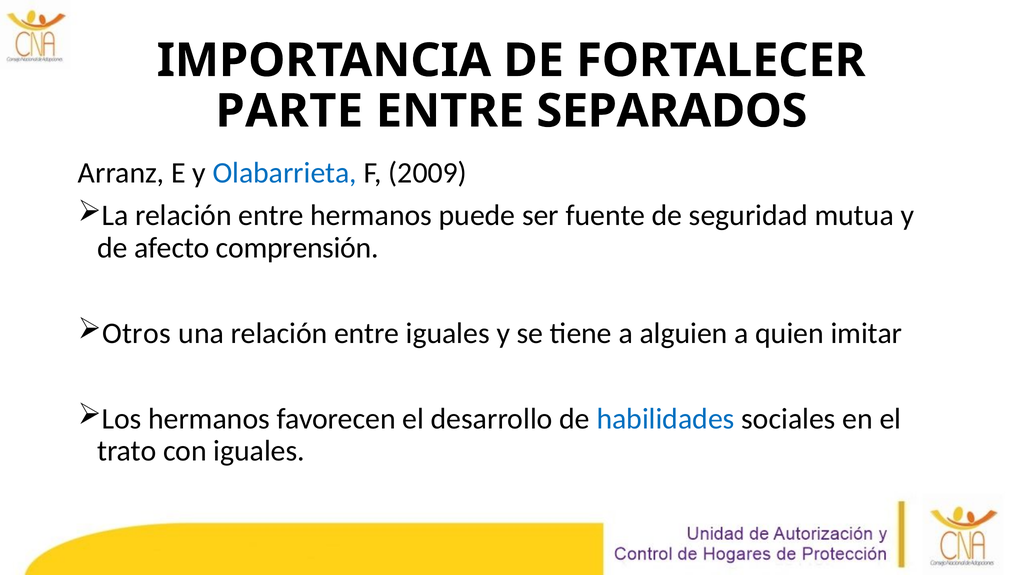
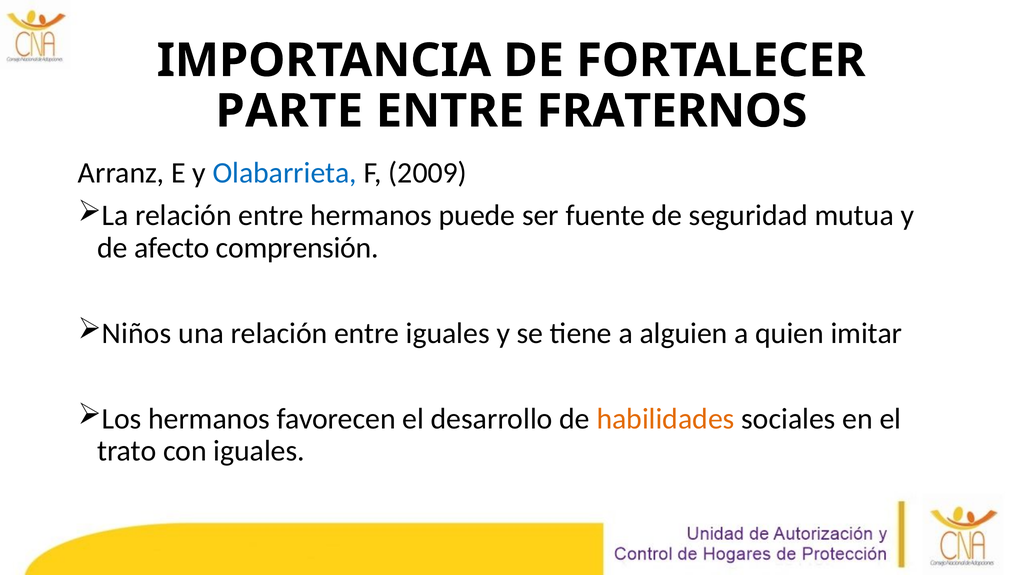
SEPARADOS: SEPARADOS -> FRATERNOS
Otros: Otros -> Niños
habilidades colour: blue -> orange
